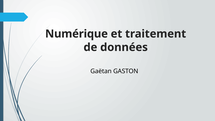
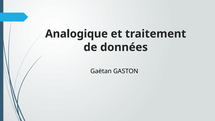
Numérique: Numérique -> Analogique
